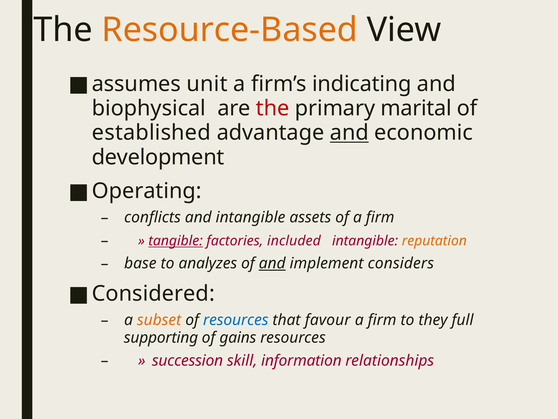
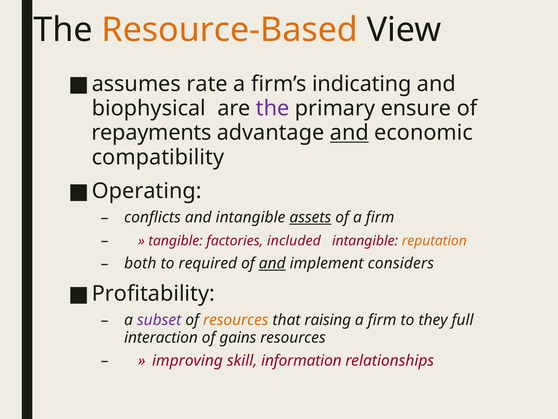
unit: unit -> rate
the at (273, 108) colour: red -> purple
marital: marital -> ensure
established: established -> repayments
development: development -> compatibility
assets underline: none -> present
tangible underline: present -> none
base: base -> both
analyzes: analyzes -> required
Considered: Considered -> Profitability
subset colour: orange -> purple
resources at (236, 320) colour: blue -> orange
favour: favour -> raising
supporting: supporting -> interaction
succession: succession -> improving
